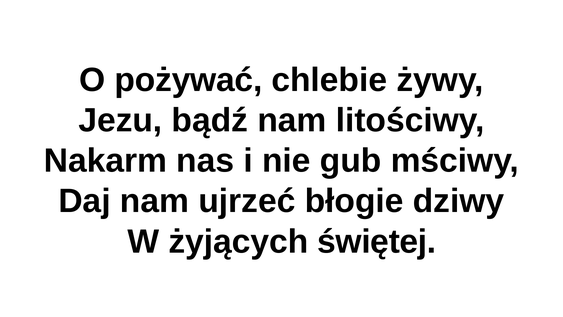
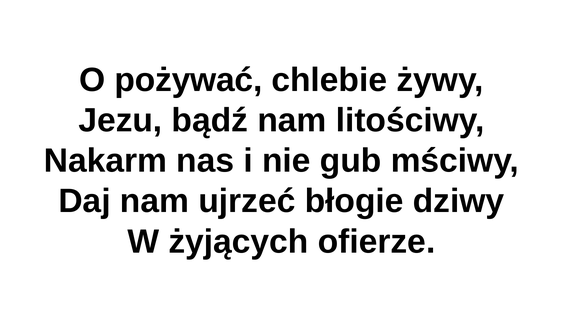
świętej: świętej -> ofierze
